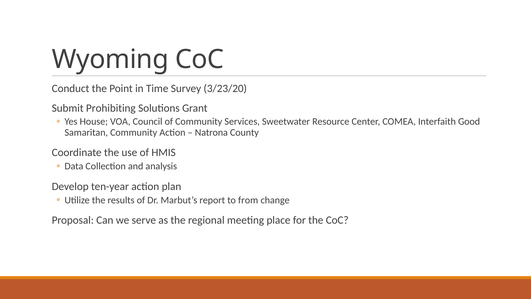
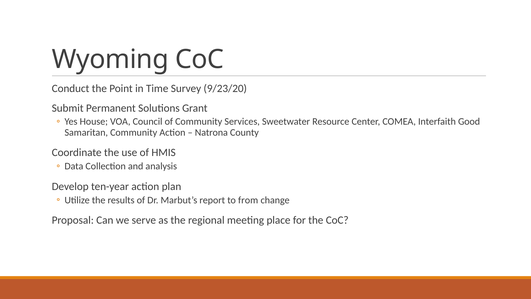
3/23/20: 3/23/20 -> 9/23/20
Prohibiting: Prohibiting -> Permanent
